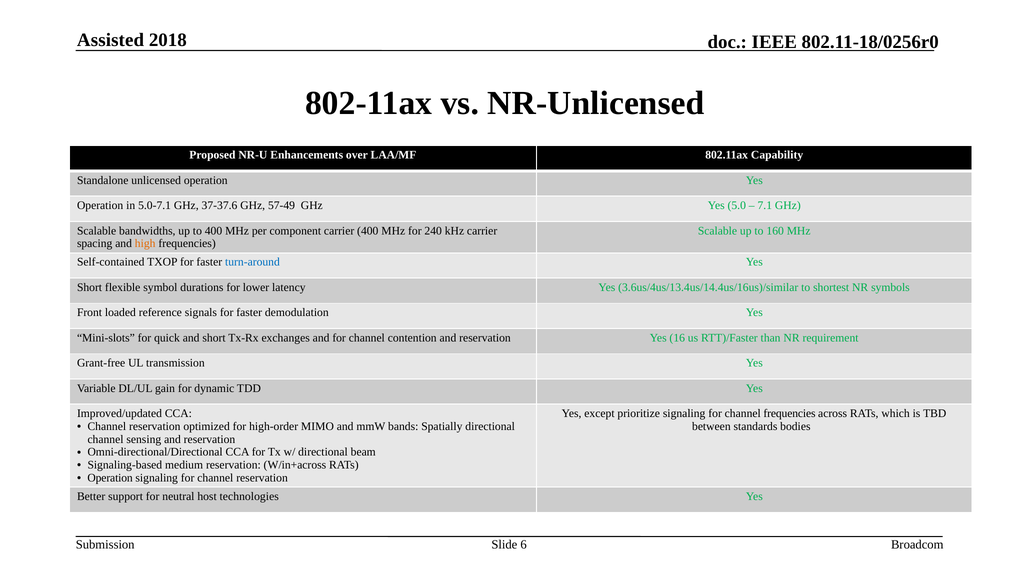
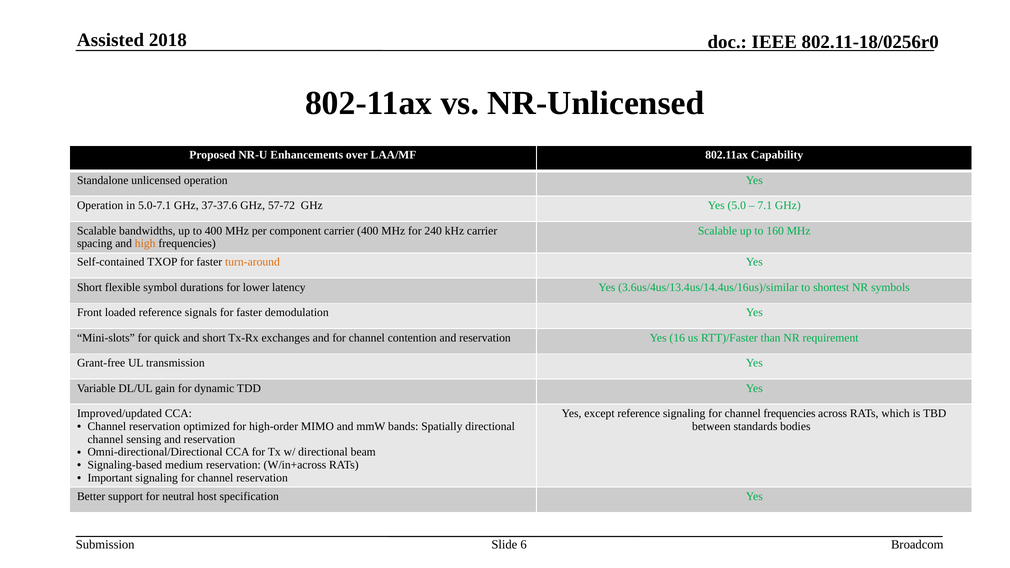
57-49: 57-49 -> 57-72
turn-around colour: blue -> orange
except prioritize: prioritize -> reference
Operation at (110, 478): Operation -> Important
technologies: technologies -> specification
